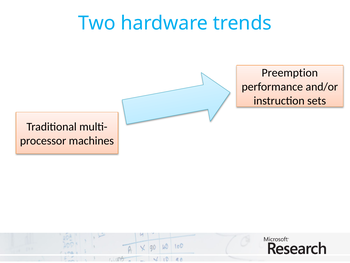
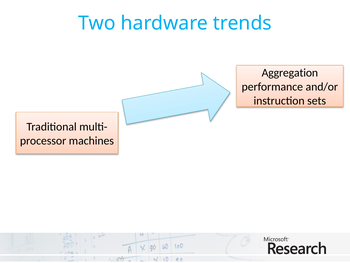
Preemption: Preemption -> Aggregation
